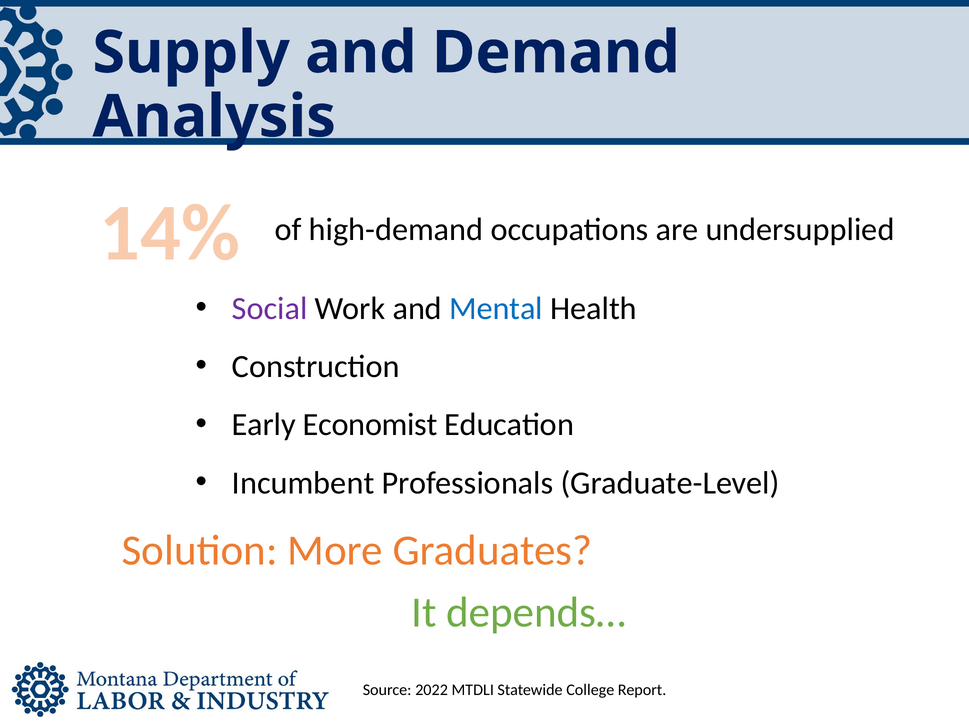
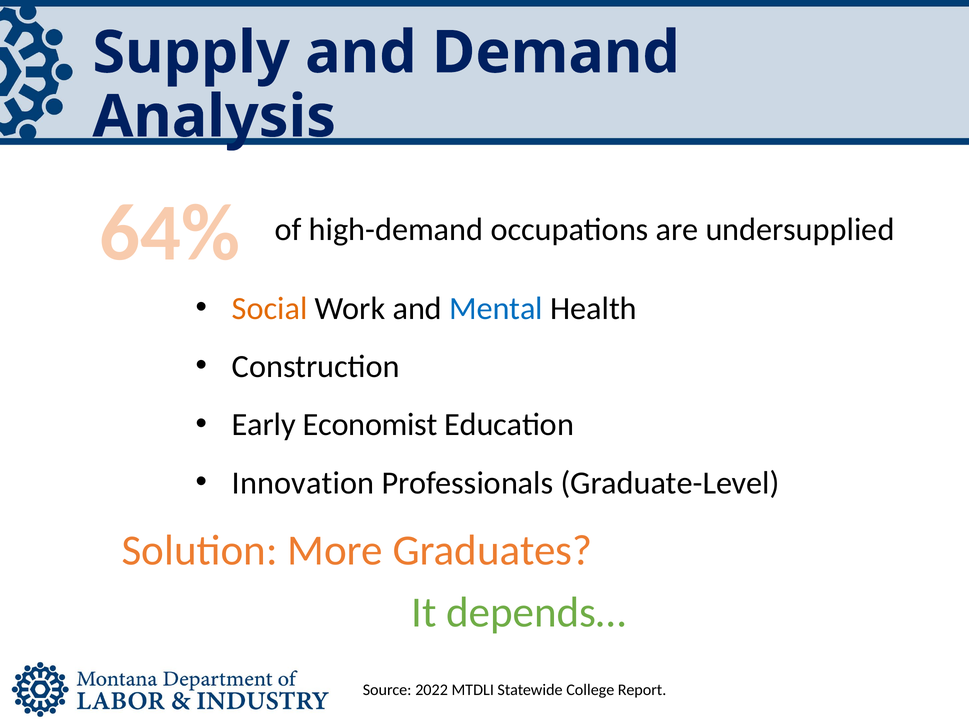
14%: 14% -> 64%
Social colour: purple -> orange
Incumbent: Incumbent -> Innovation
